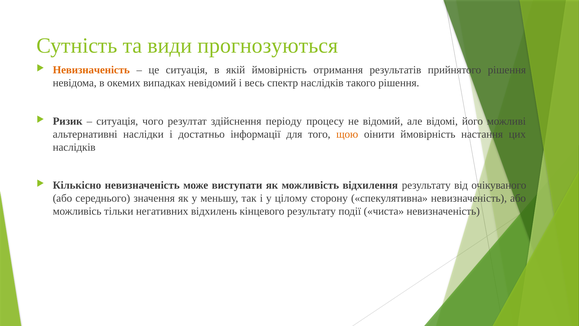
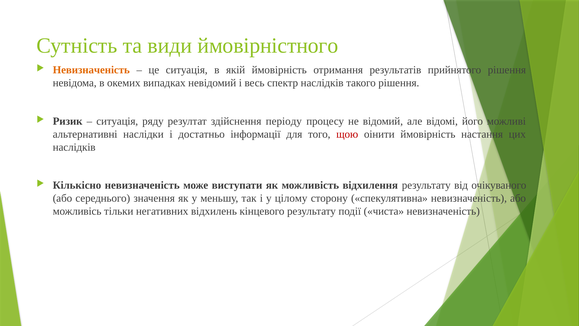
прогнозуються: прогнозуються -> ймовірністного
чого: чого -> ряду
щою colour: orange -> red
